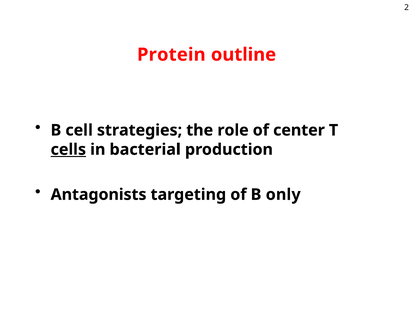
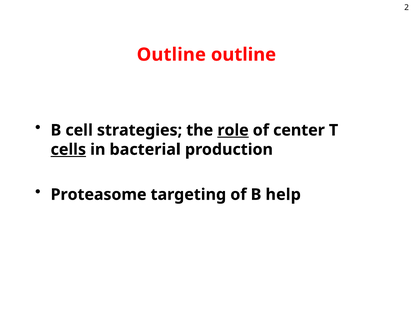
Protein at (171, 55): Protein -> Outline
role underline: none -> present
Antagonists: Antagonists -> Proteasome
only: only -> help
